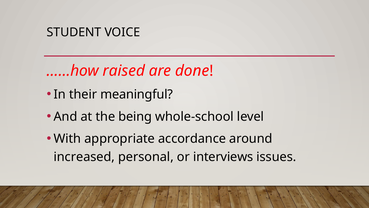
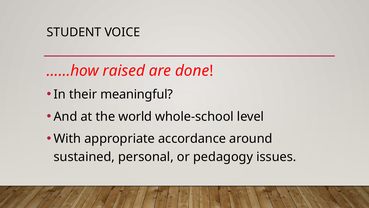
being: being -> world
increased: increased -> sustained
interviews: interviews -> pedagogy
